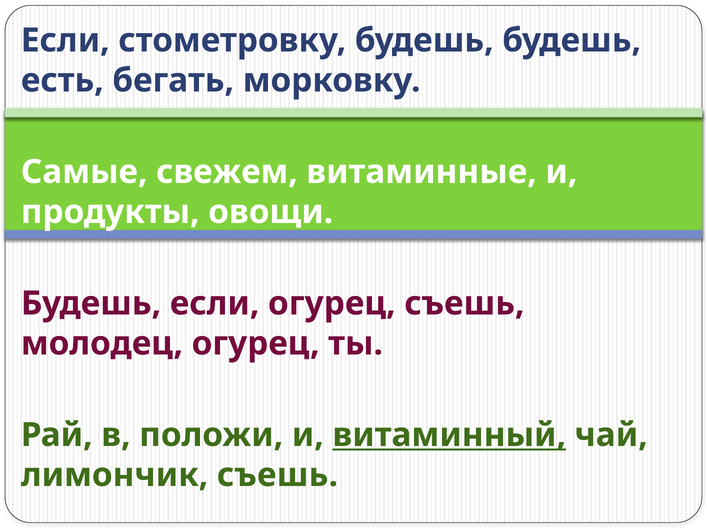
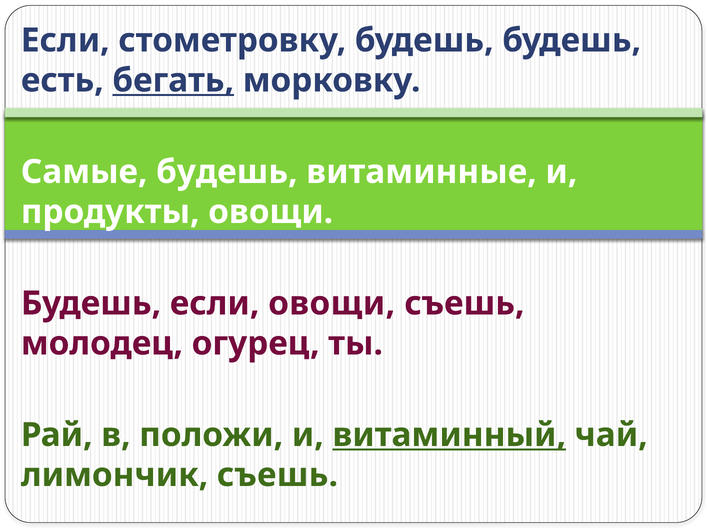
бегать underline: none -> present
Самые свежем: свежем -> будешь
если огурец: огурец -> овощи
